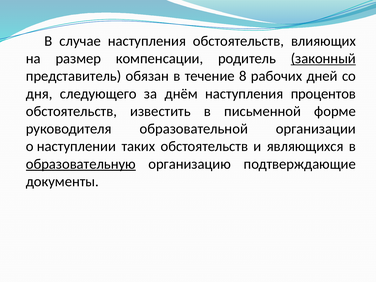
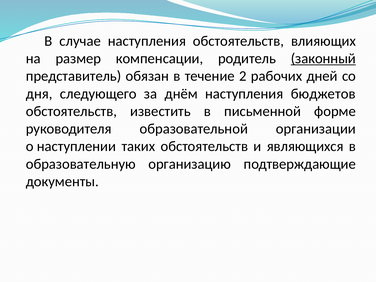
8: 8 -> 2
процентов: процентов -> бюджетов
образовательную underline: present -> none
